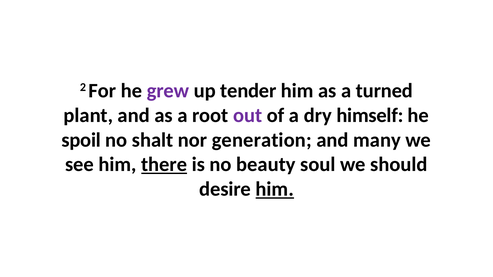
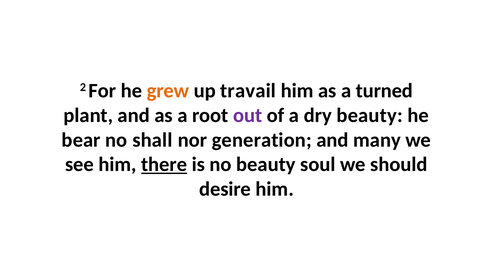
grew colour: purple -> orange
tender: tender -> travail
dry himself: himself -> beauty
spoil: spoil -> bear
shalt: shalt -> shall
him at (275, 189) underline: present -> none
